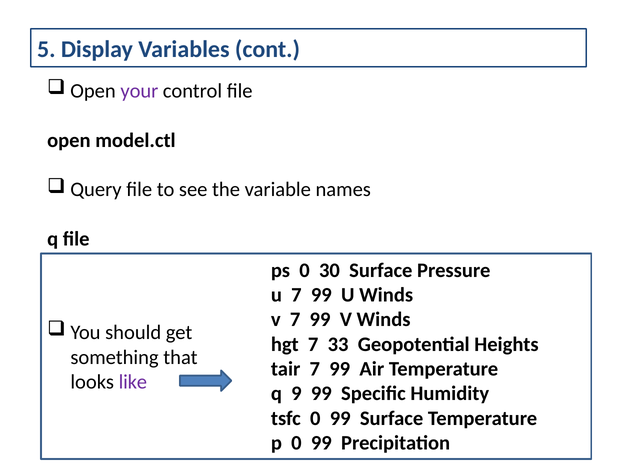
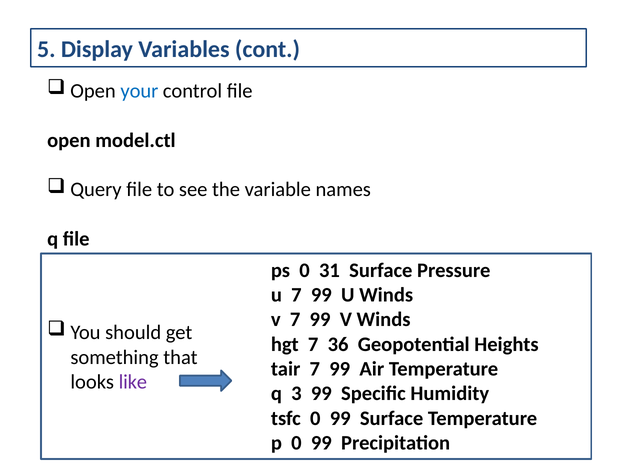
your colour: purple -> blue
30: 30 -> 31
33: 33 -> 36
9: 9 -> 3
